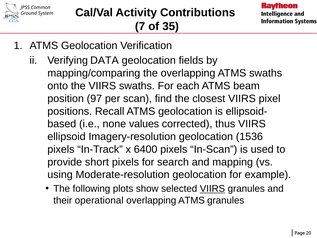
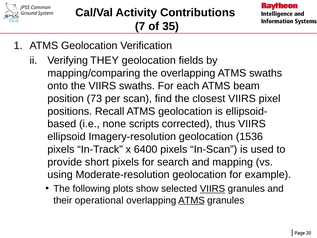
DATA: DATA -> THEY
97: 97 -> 73
values: values -> scripts
ATMS at (191, 200) underline: none -> present
